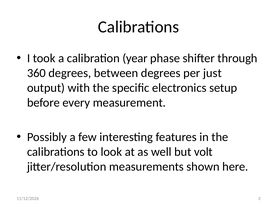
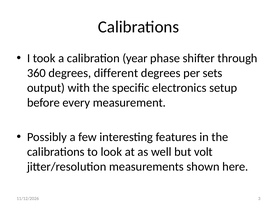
between: between -> different
just: just -> sets
